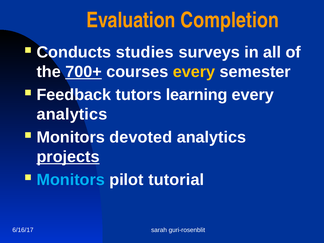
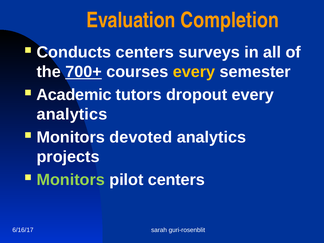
Conducts studies: studies -> centers
Feedback: Feedback -> Academic
learning: learning -> dropout
projects underline: present -> none
Monitors at (71, 180) colour: light blue -> light green
pilot tutorial: tutorial -> centers
